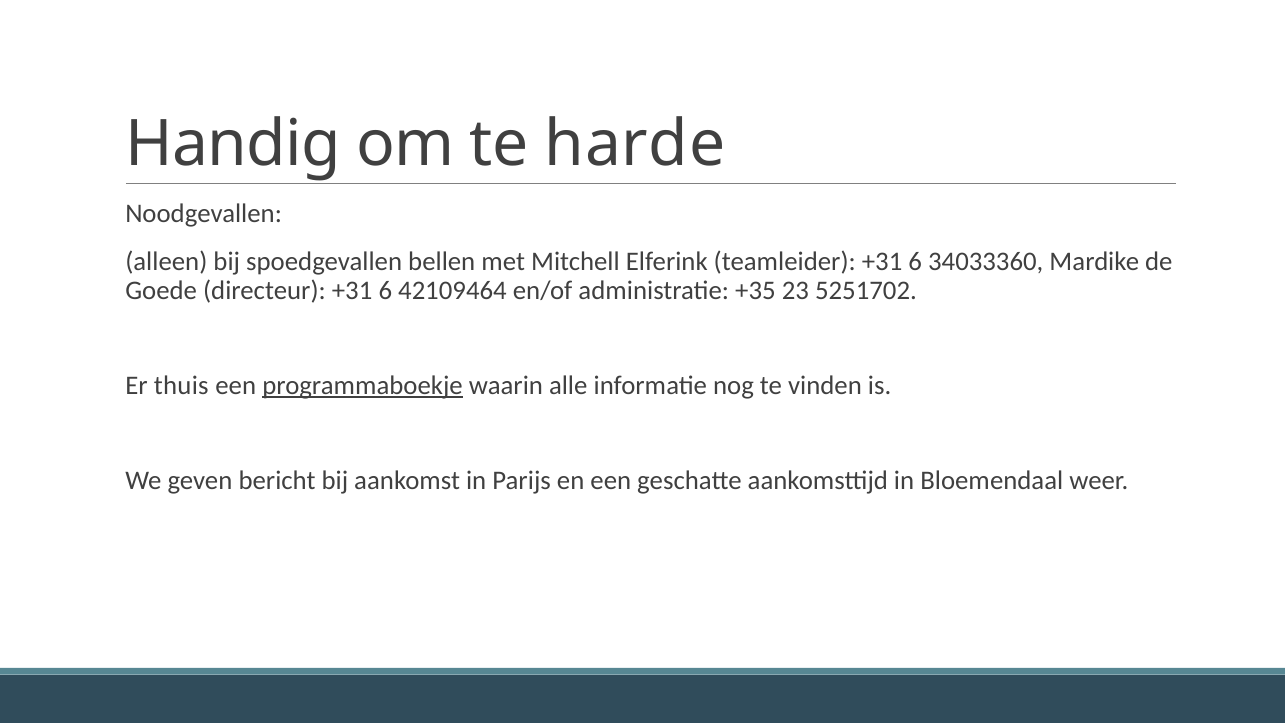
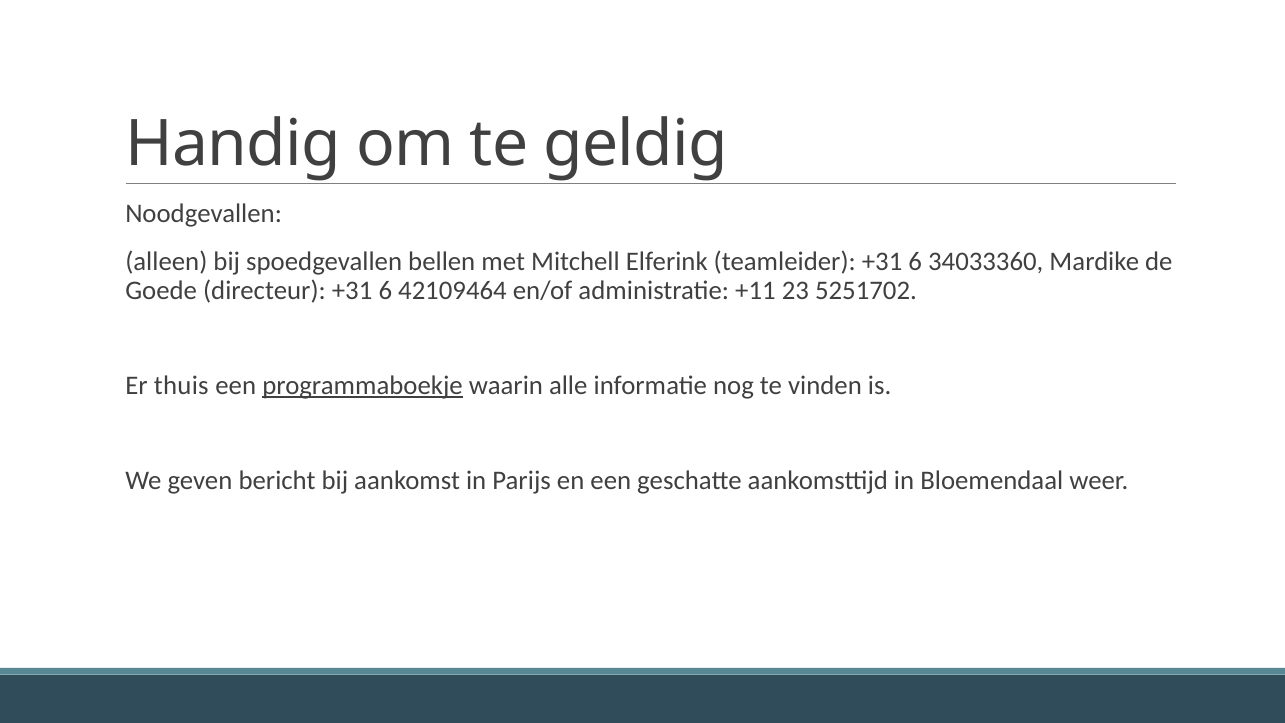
harde: harde -> geldig
+35: +35 -> +11
